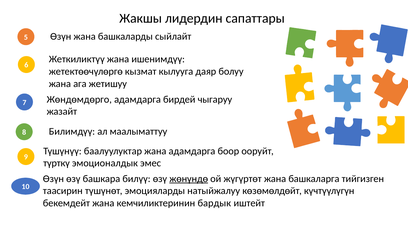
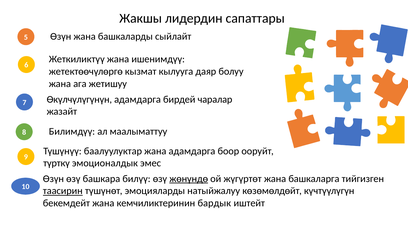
Жөндөмдөрго: Жөндөмдөрго -> Өкүлчүлүгүнүн
чыгаруу: чыгаруу -> чаралар
таасирин underline: none -> present
